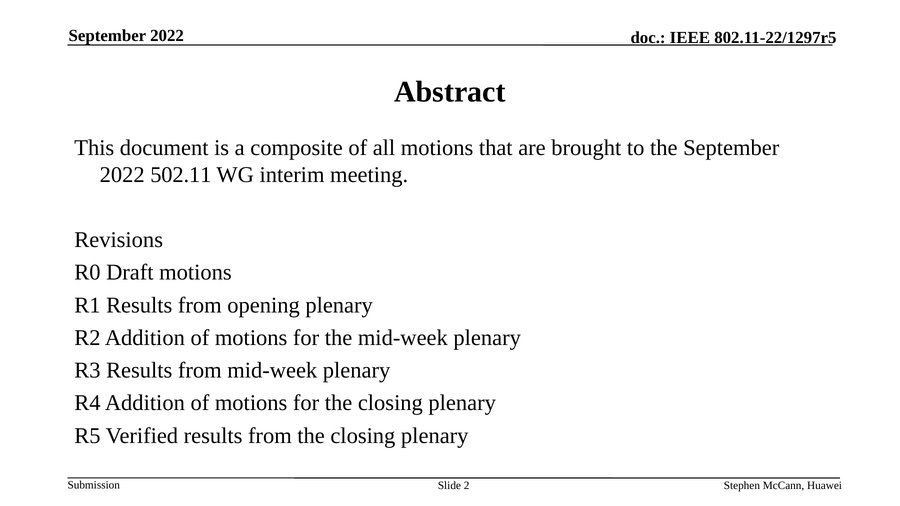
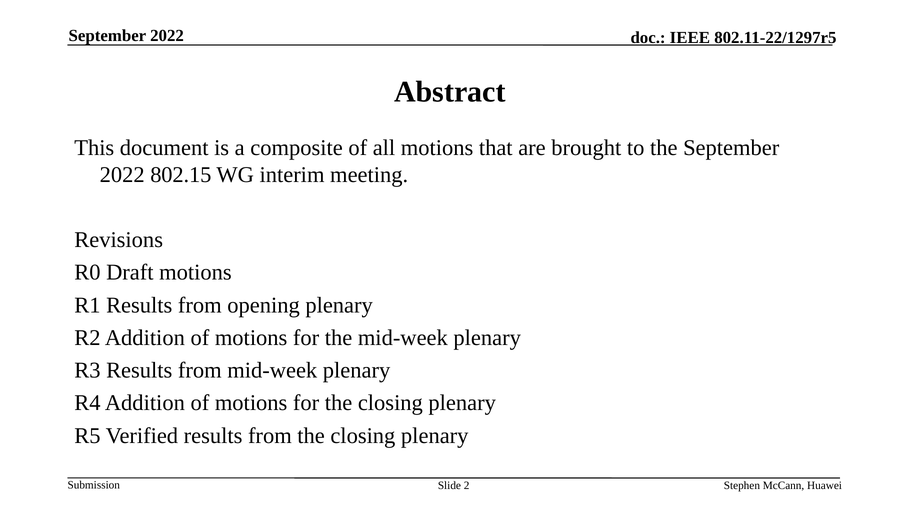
502.11: 502.11 -> 802.15
